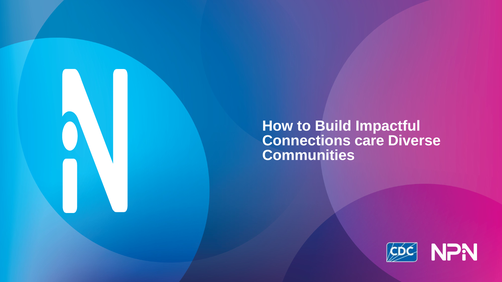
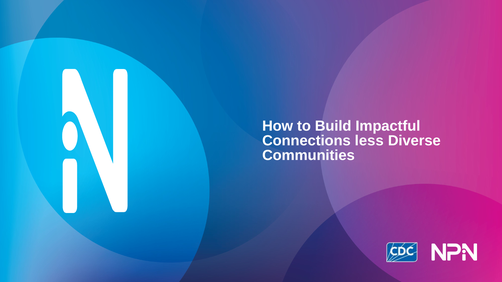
care: care -> less
